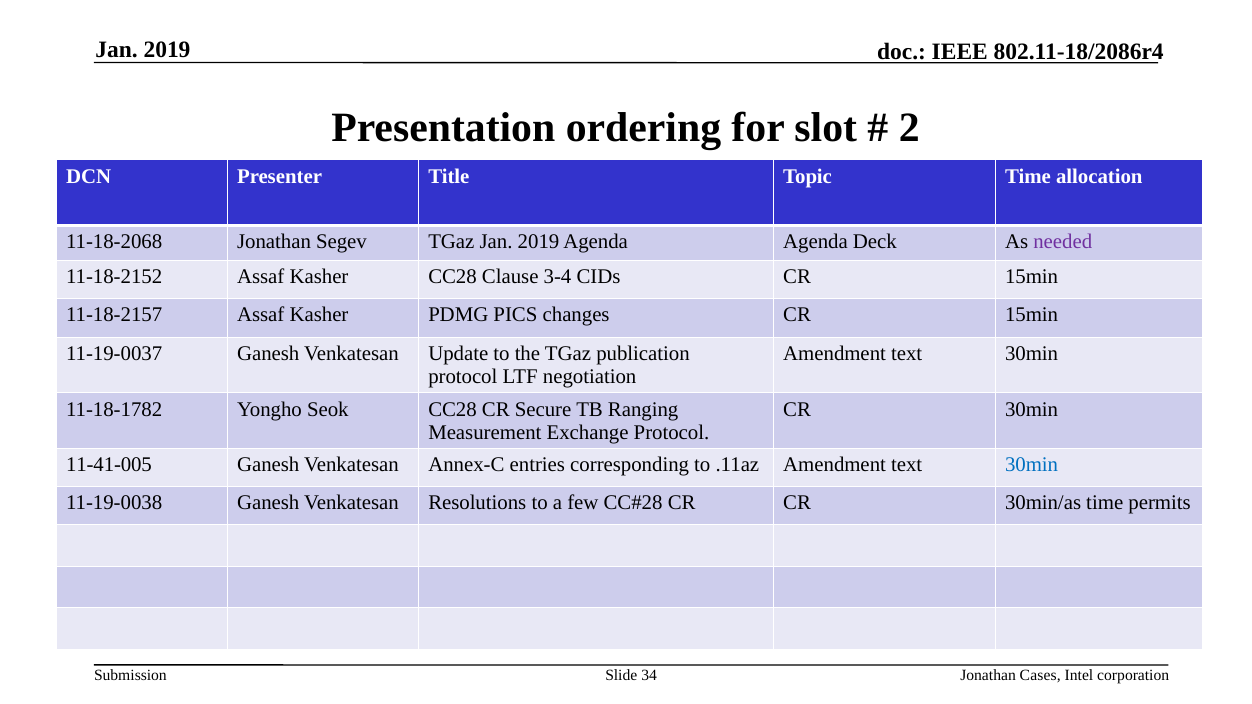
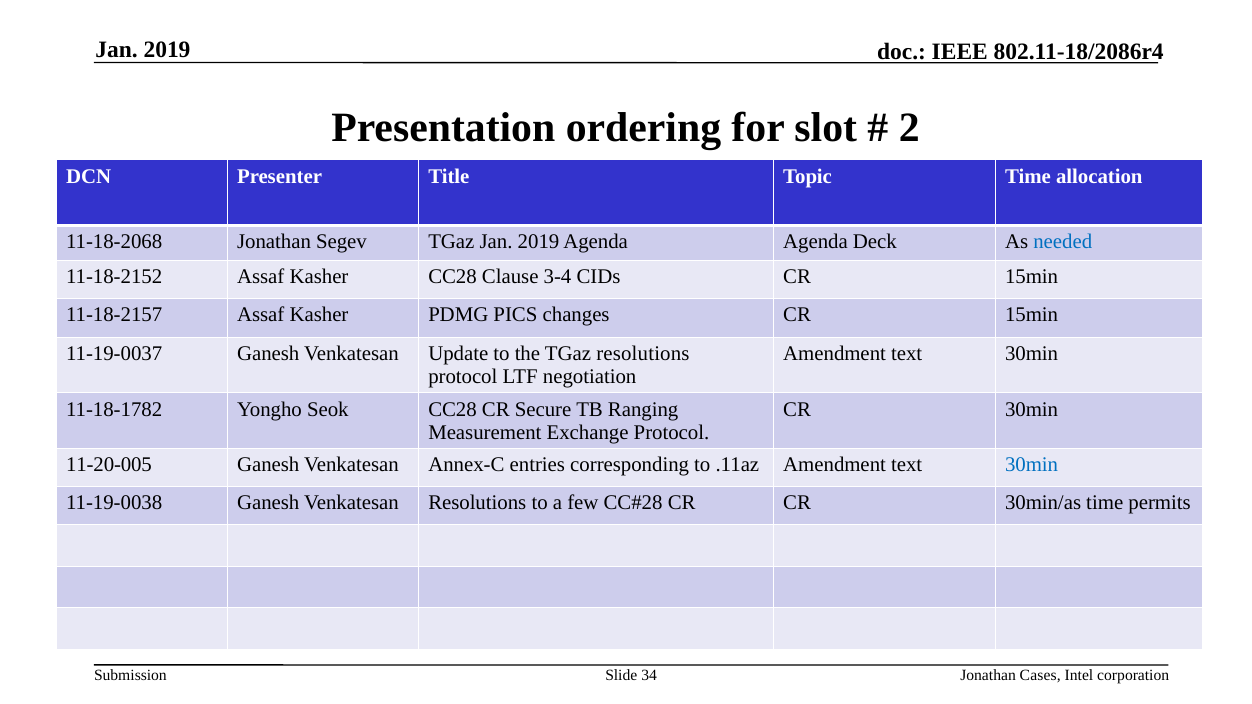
needed colour: purple -> blue
TGaz publication: publication -> resolutions
11-41-005: 11-41-005 -> 11-20-005
